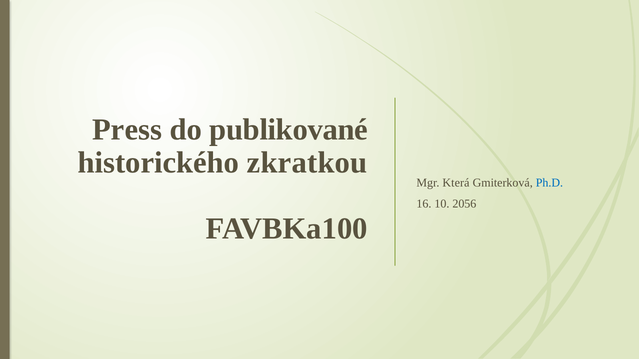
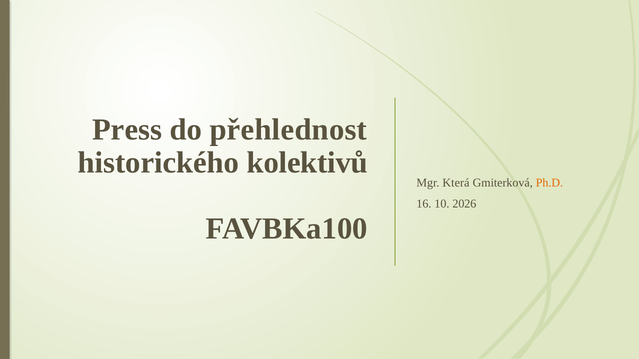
publikované: publikované -> přehlednost
zkratkou: zkratkou -> kolektivů
Ph.D colour: blue -> orange
2056: 2056 -> 2026
